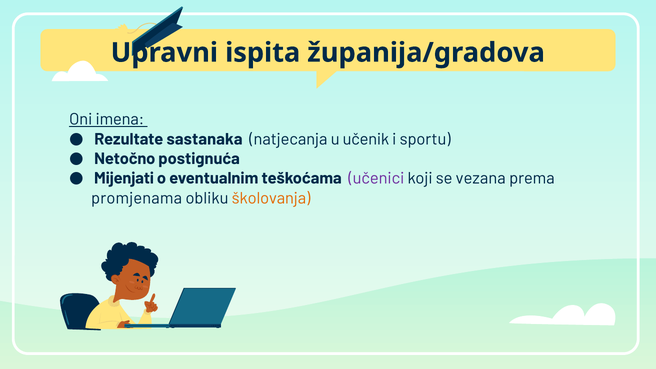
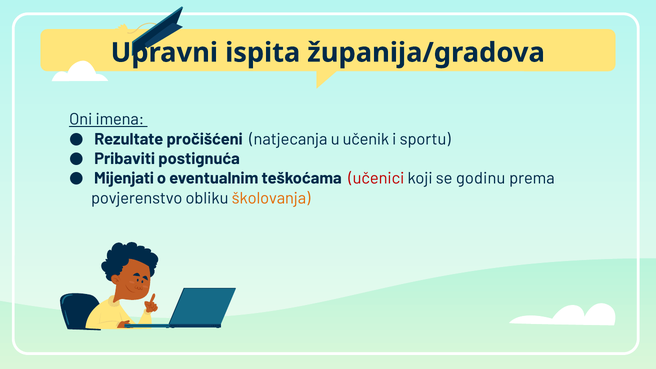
sastanaka: sastanaka -> pročišćeni
Netočno: Netočno -> Pribaviti
učenici colour: purple -> red
vezana: vezana -> godinu
promjenama: promjenama -> povjerenstvo
